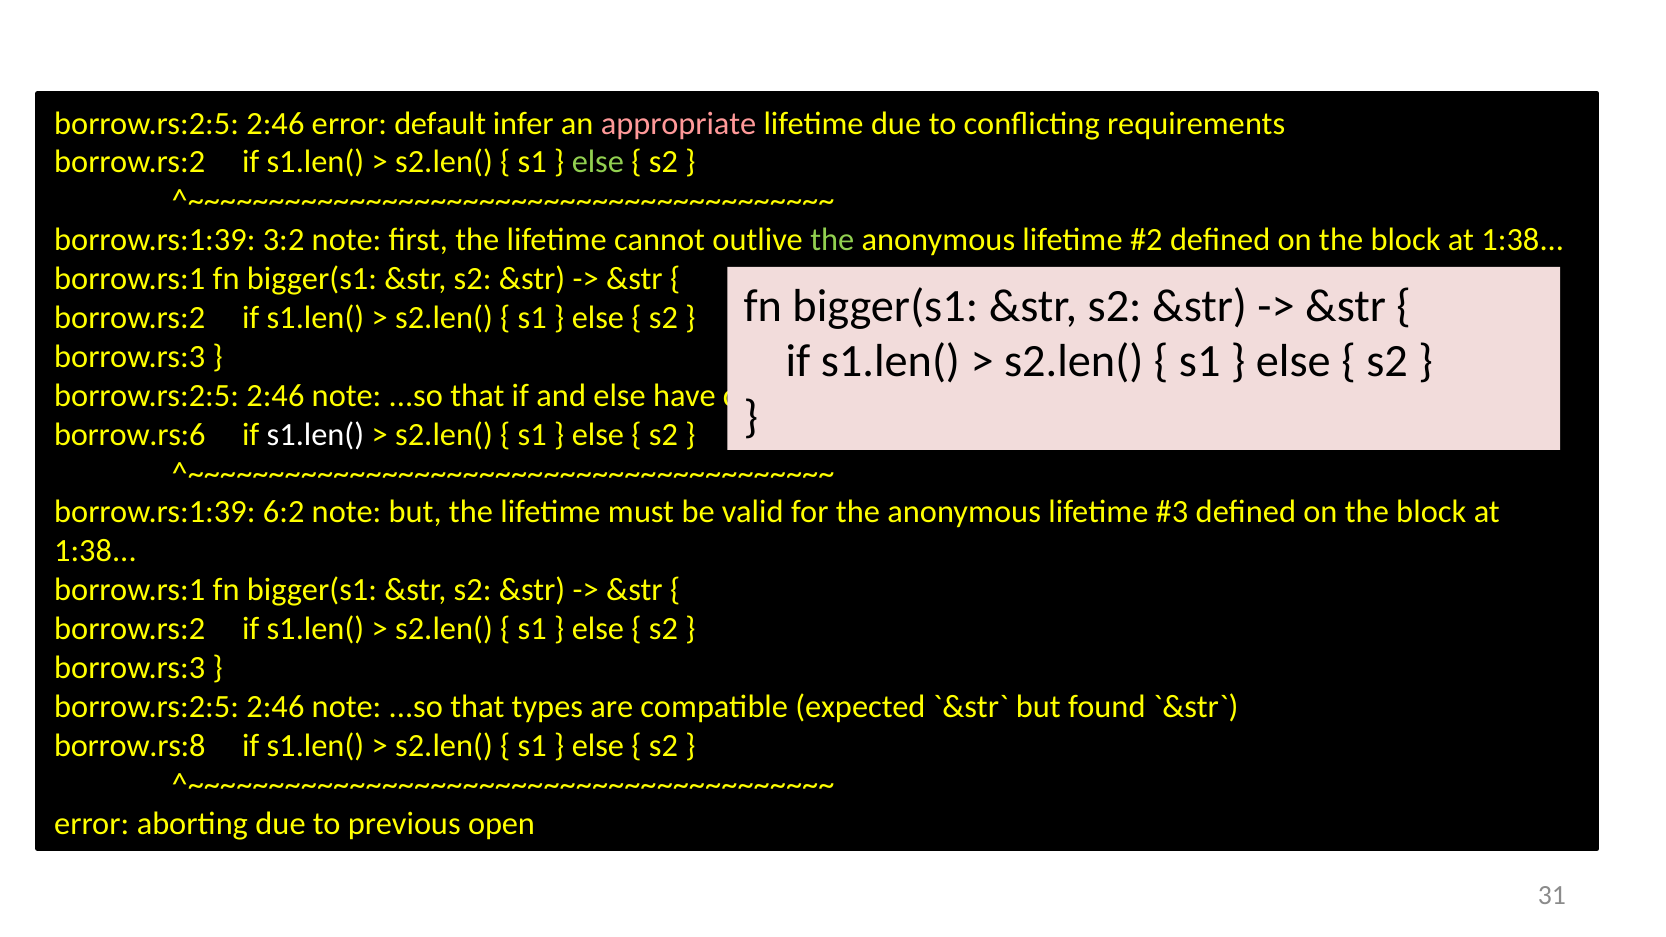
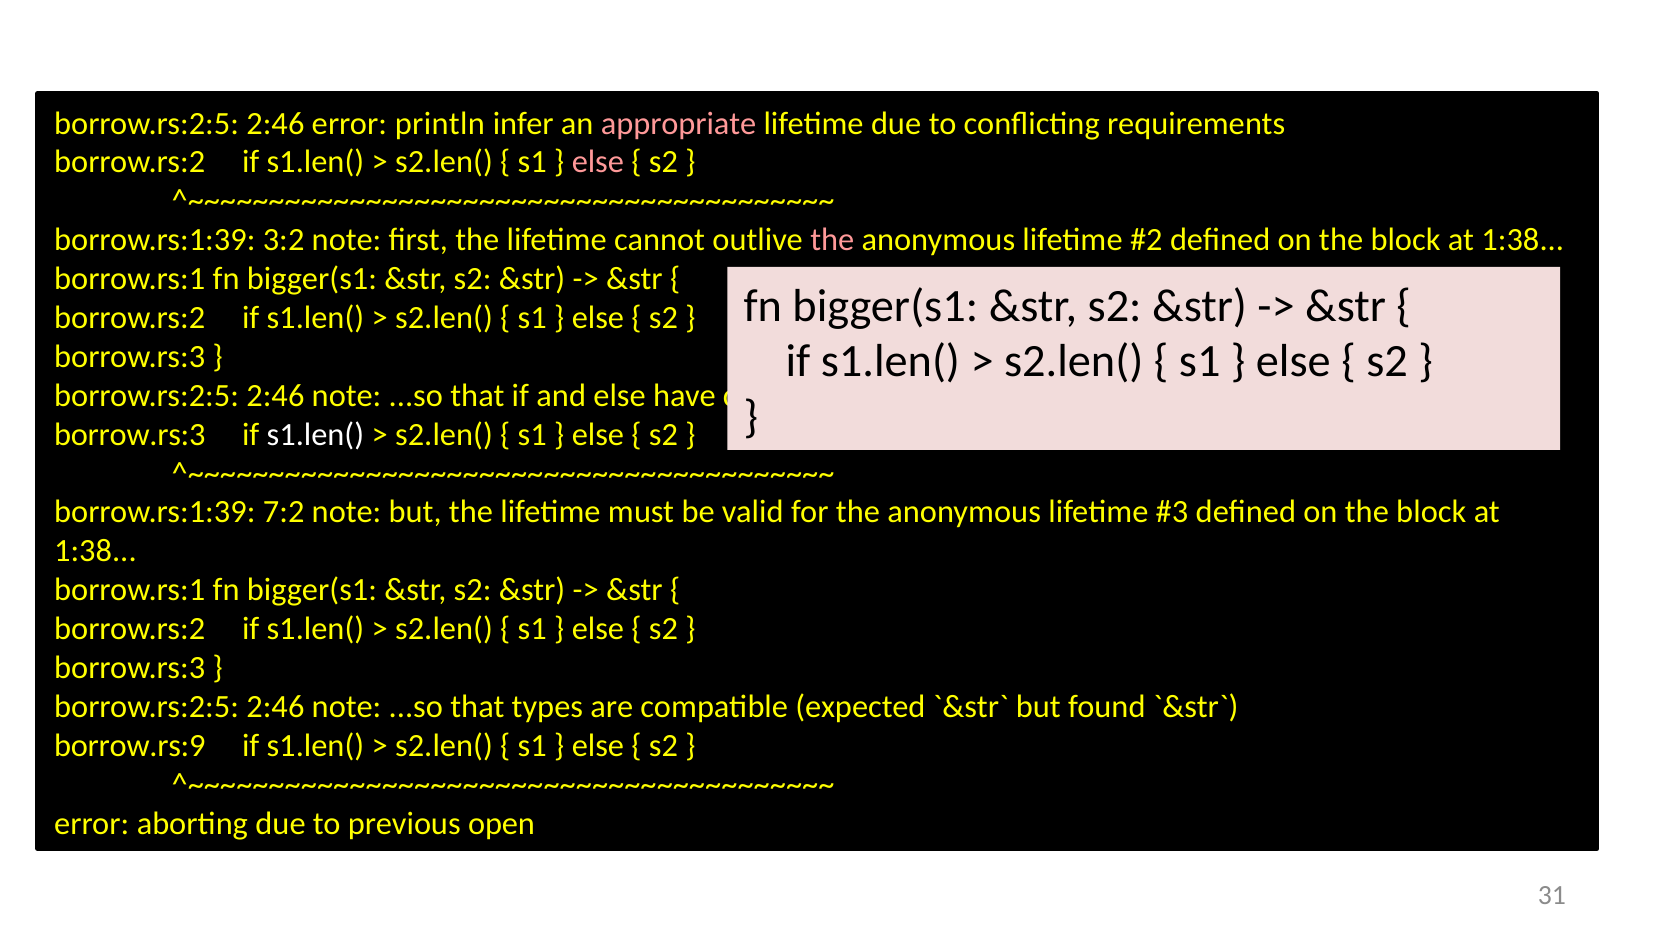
default: default -> println
else at (598, 162) colour: light green -> pink
the at (832, 240) colour: light green -> pink
borrow.rs:6 at (130, 435): borrow.rs:6 -> borrow.rs:3
6:2: 6:2 -> 7:2
borrow.rs:8: borrow.rs:8 -> borrow.rs:9
